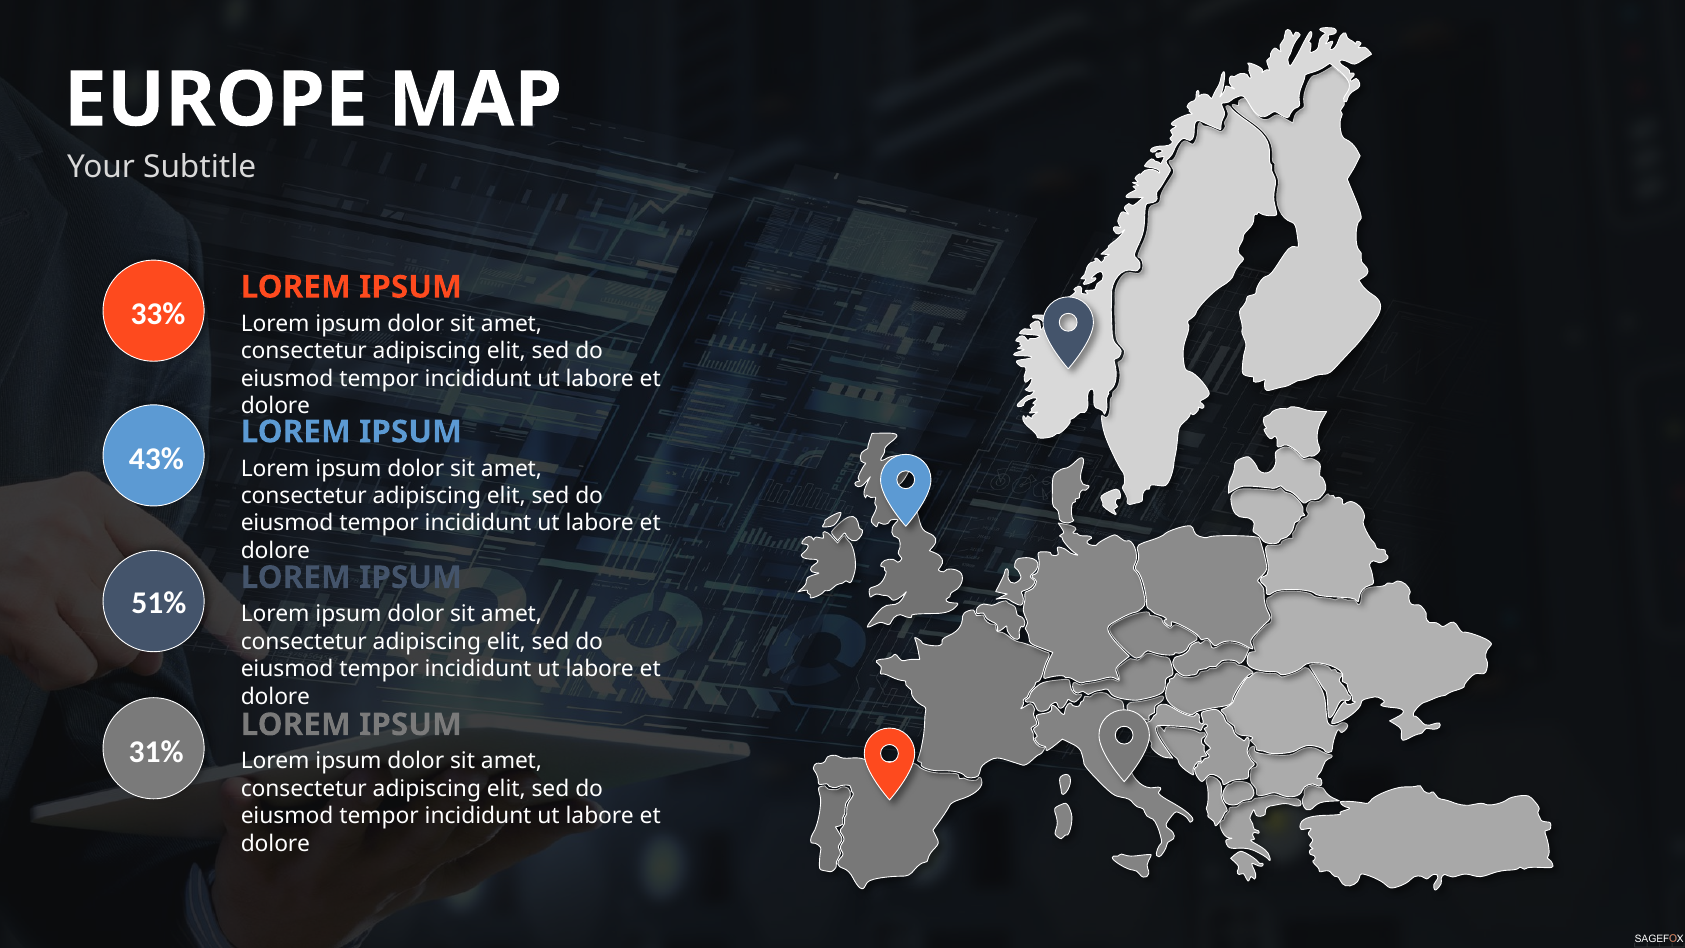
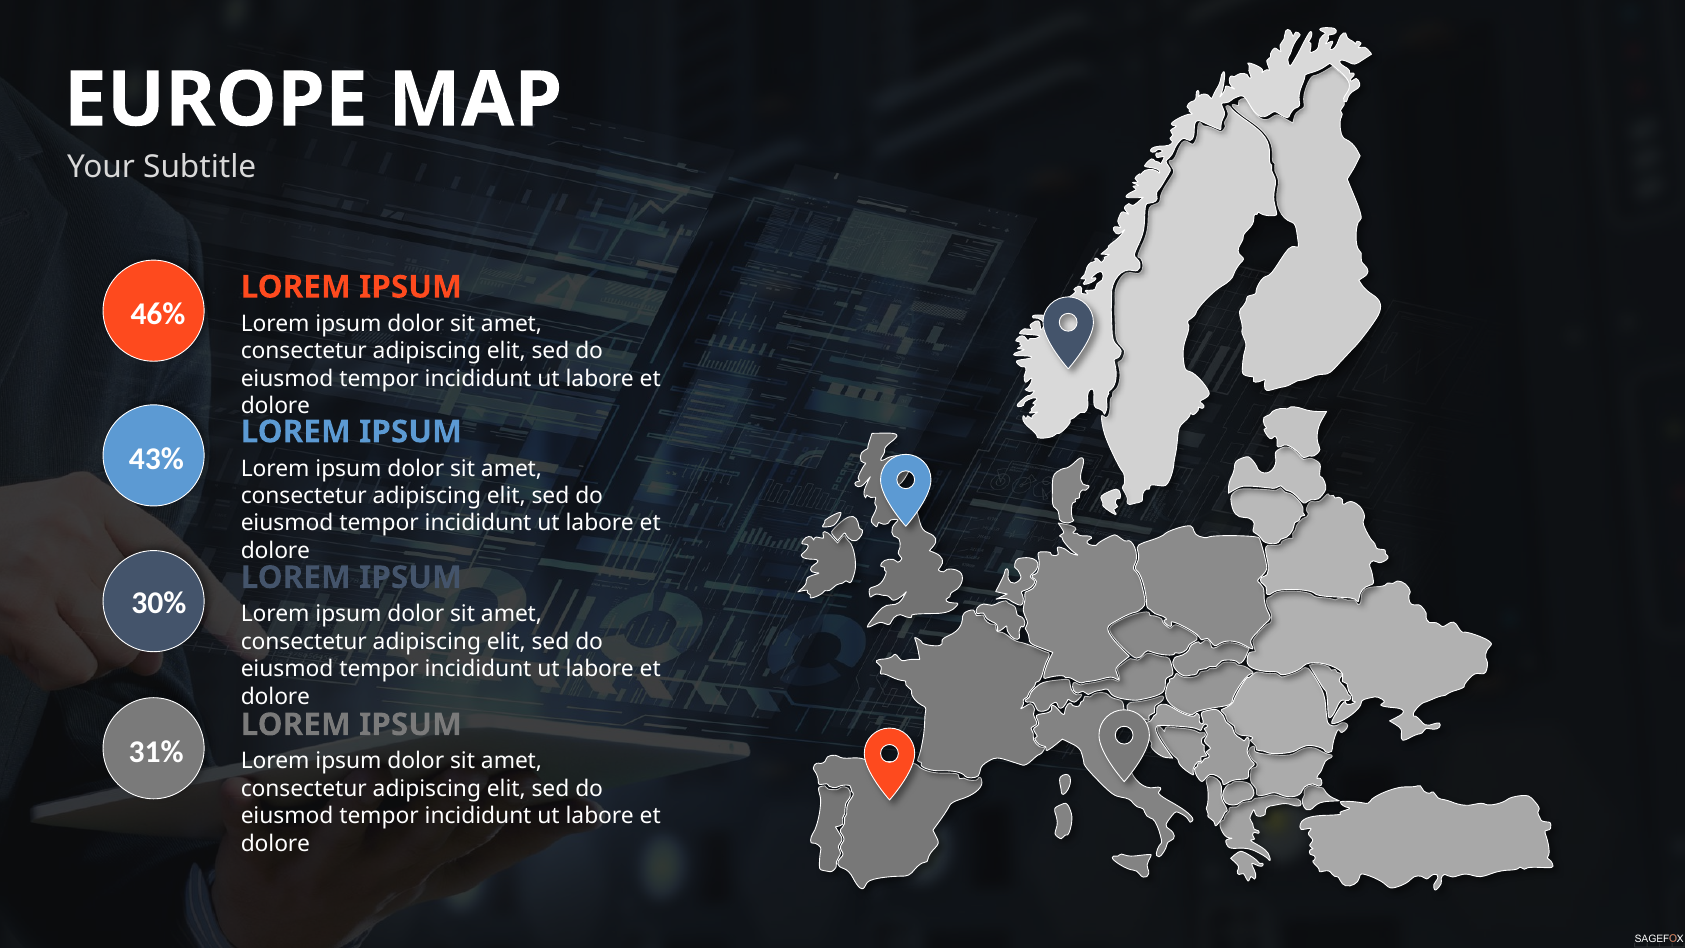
33%: 33% -> 46%
51%: 51% -> 30%
